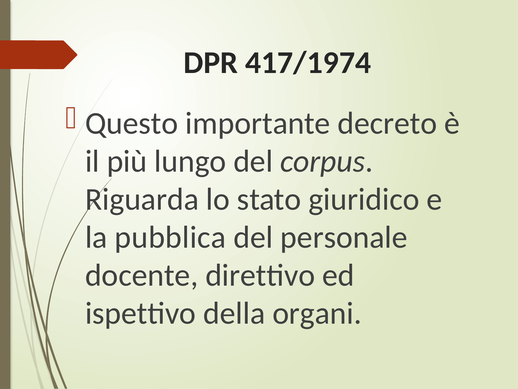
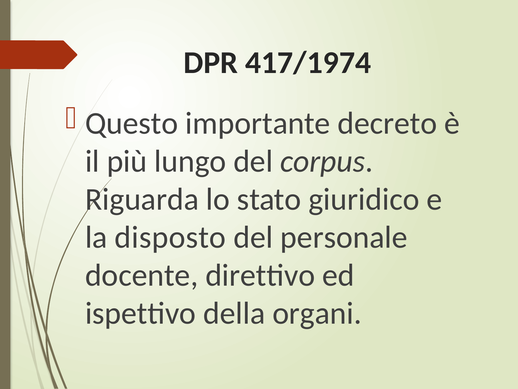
pubblica: pubblica -> disposto
